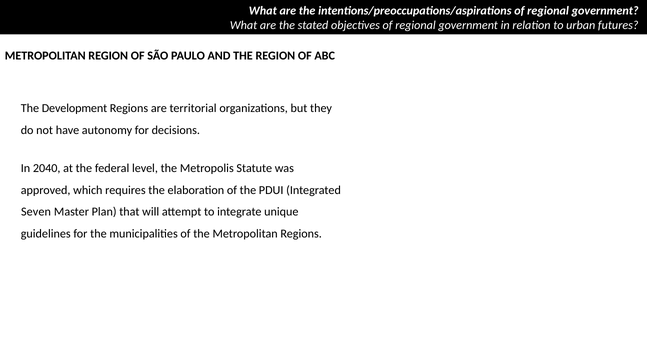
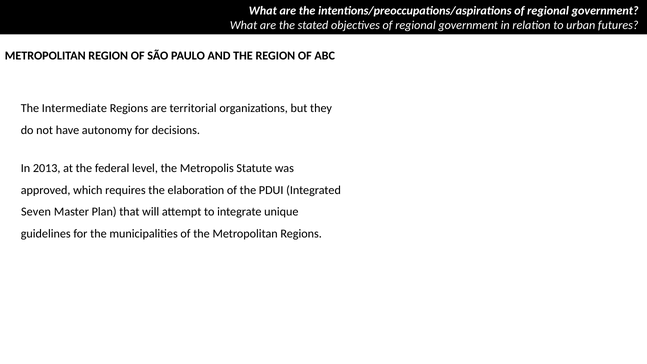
Development: Development -> Intermediate
2040: 2040 -> 2013
